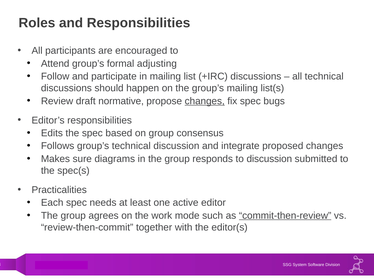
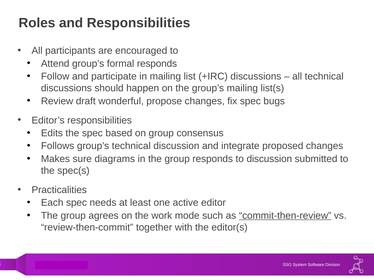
formal adjusting: adjusting -> responds
normative: normative -> wonderful
changes at (205, 101) underline: present -> none
